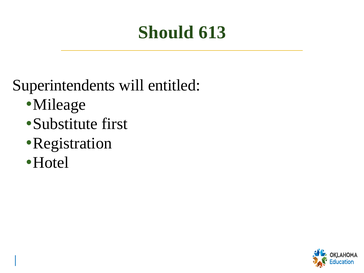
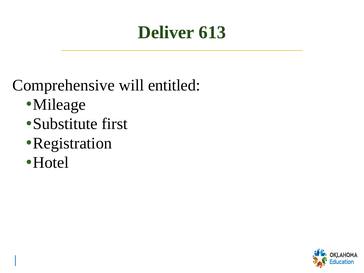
Should: Should -> Deliver
Superintendents: Superintendents -> Comprehensive
